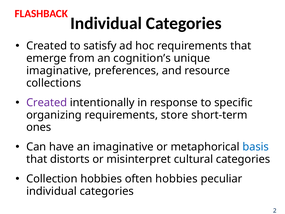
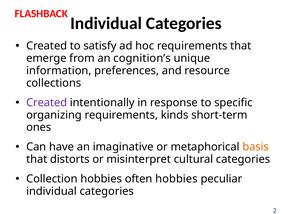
imaginative at (59, 71): imaginative -> information
store: store -> kinds
basis colour: blue -> orange
